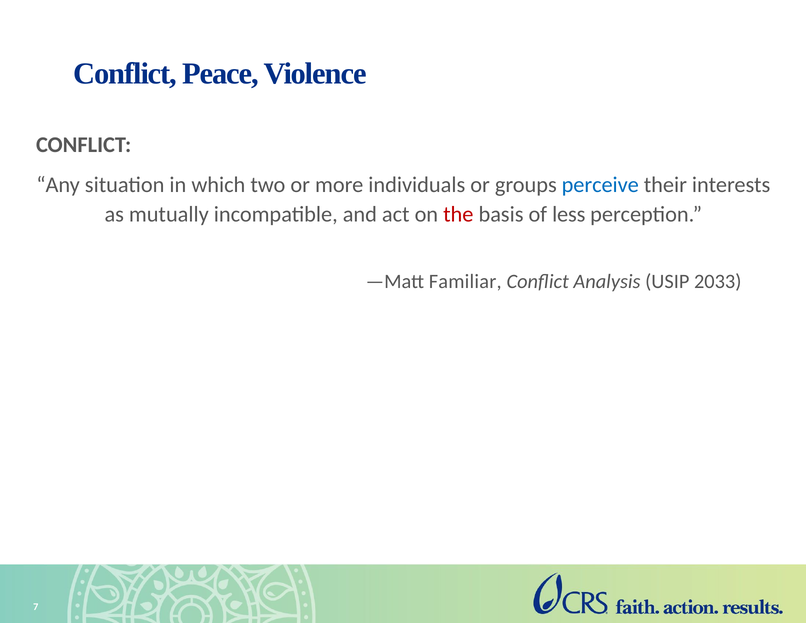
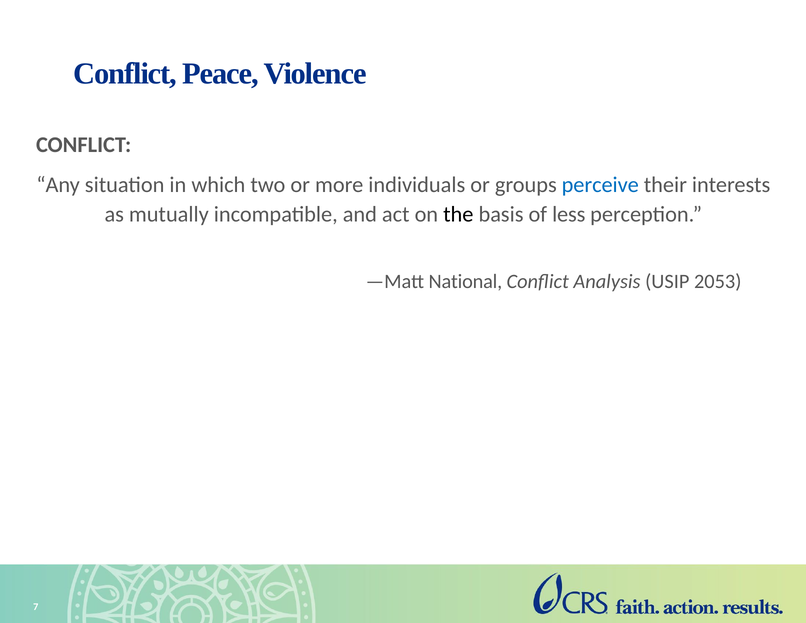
the colour: red -> black
Familiar: Familiar -> National
2033: 2033 -> 2053
